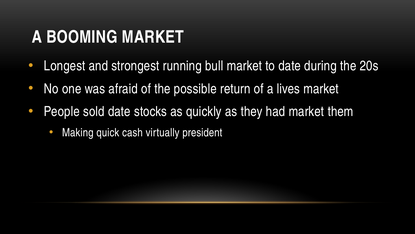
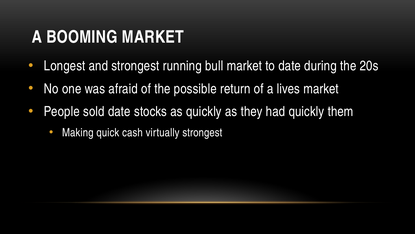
had market: market -> quickly
virtually president: president -> strongest
